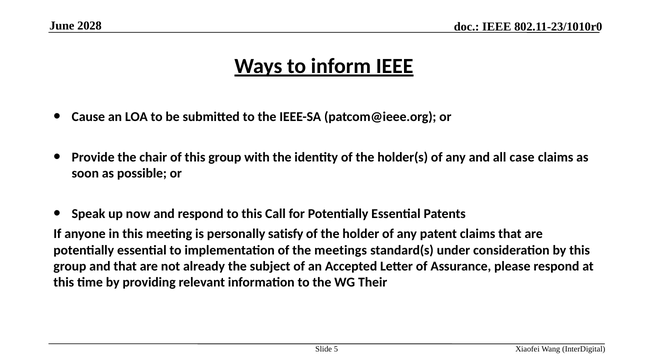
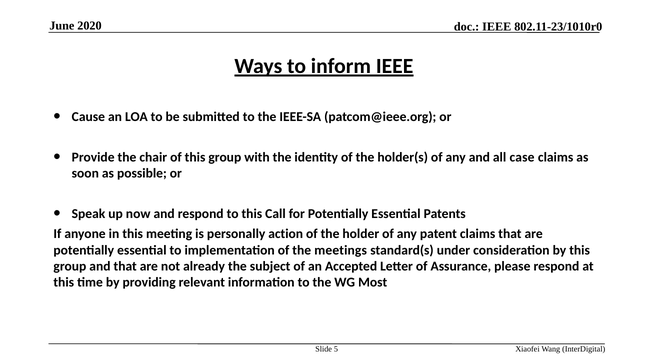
2028: 2028 -> 2020
satisfy: satisfy -> action
Their: Their -> Most
